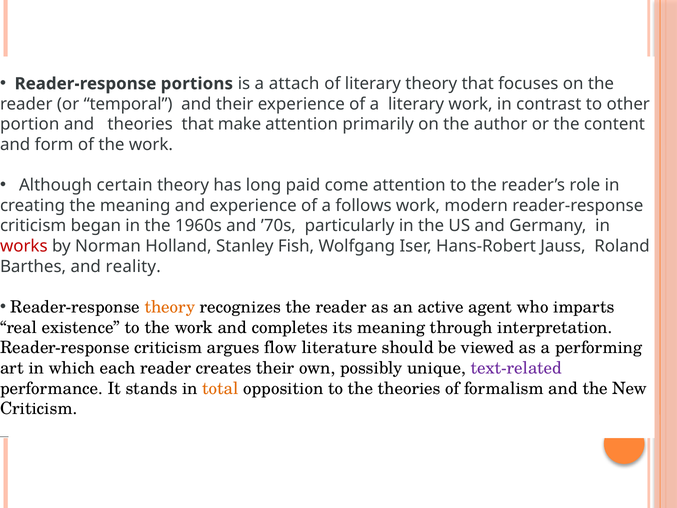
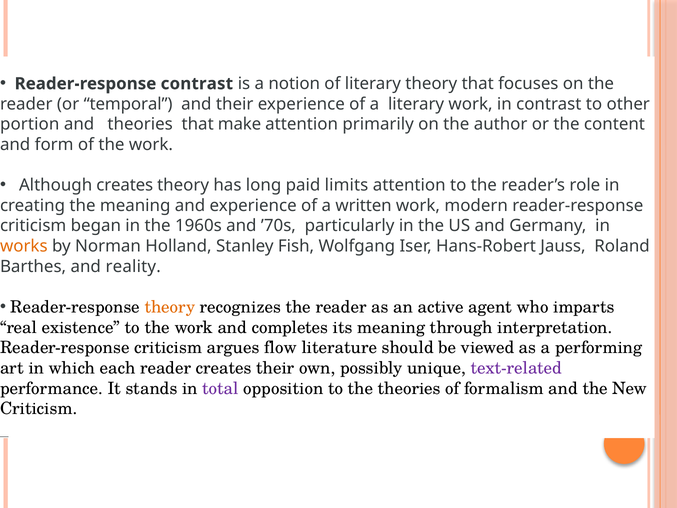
Reader-response portions: portions -> contrast
attach: attach -> notion
Although certain: certain -> creates
come: come -> limits
follows: follows -> written
works colour: red -> orange
total colour: orange -> purple
